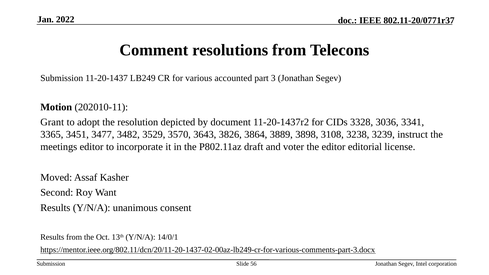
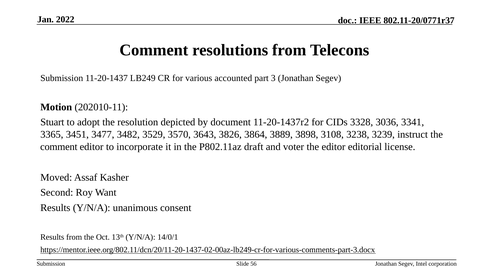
Grant: Grant -> Stuart
meetings at (59, 147): meetings -> comment
